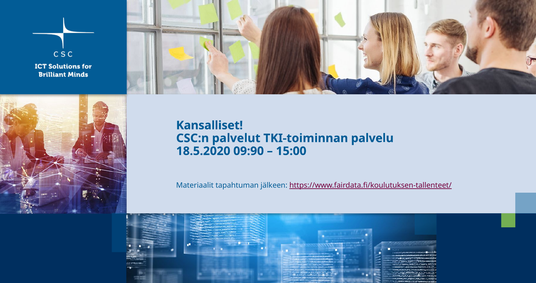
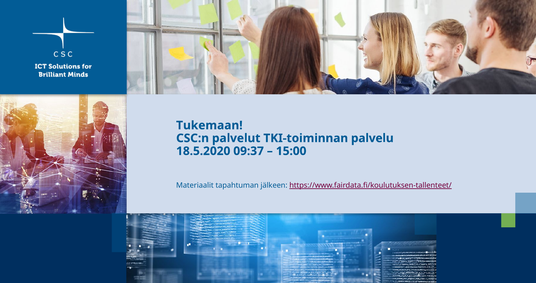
Kansalliset: Kansalliset -> Tukemaan
09:90: 09:90 -> 09:37
